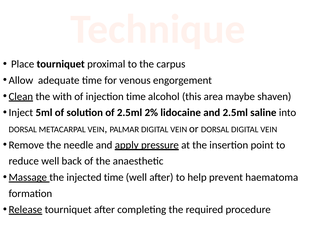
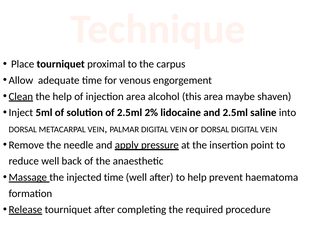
the with: with -> help
injection time: time -> area
